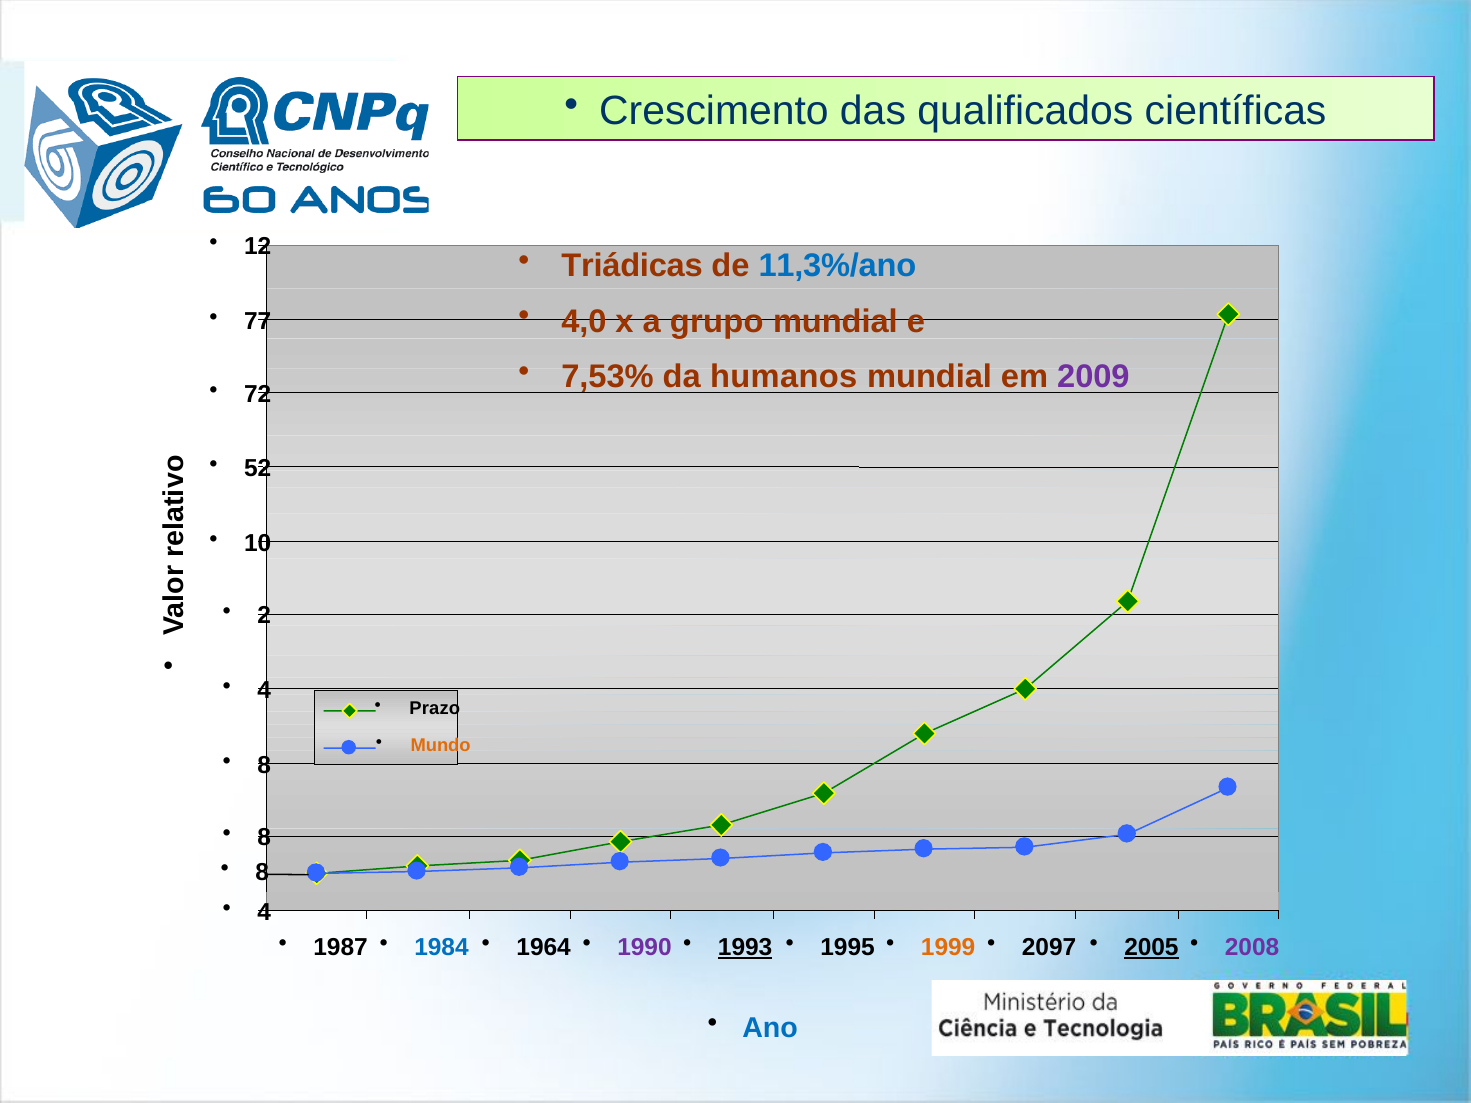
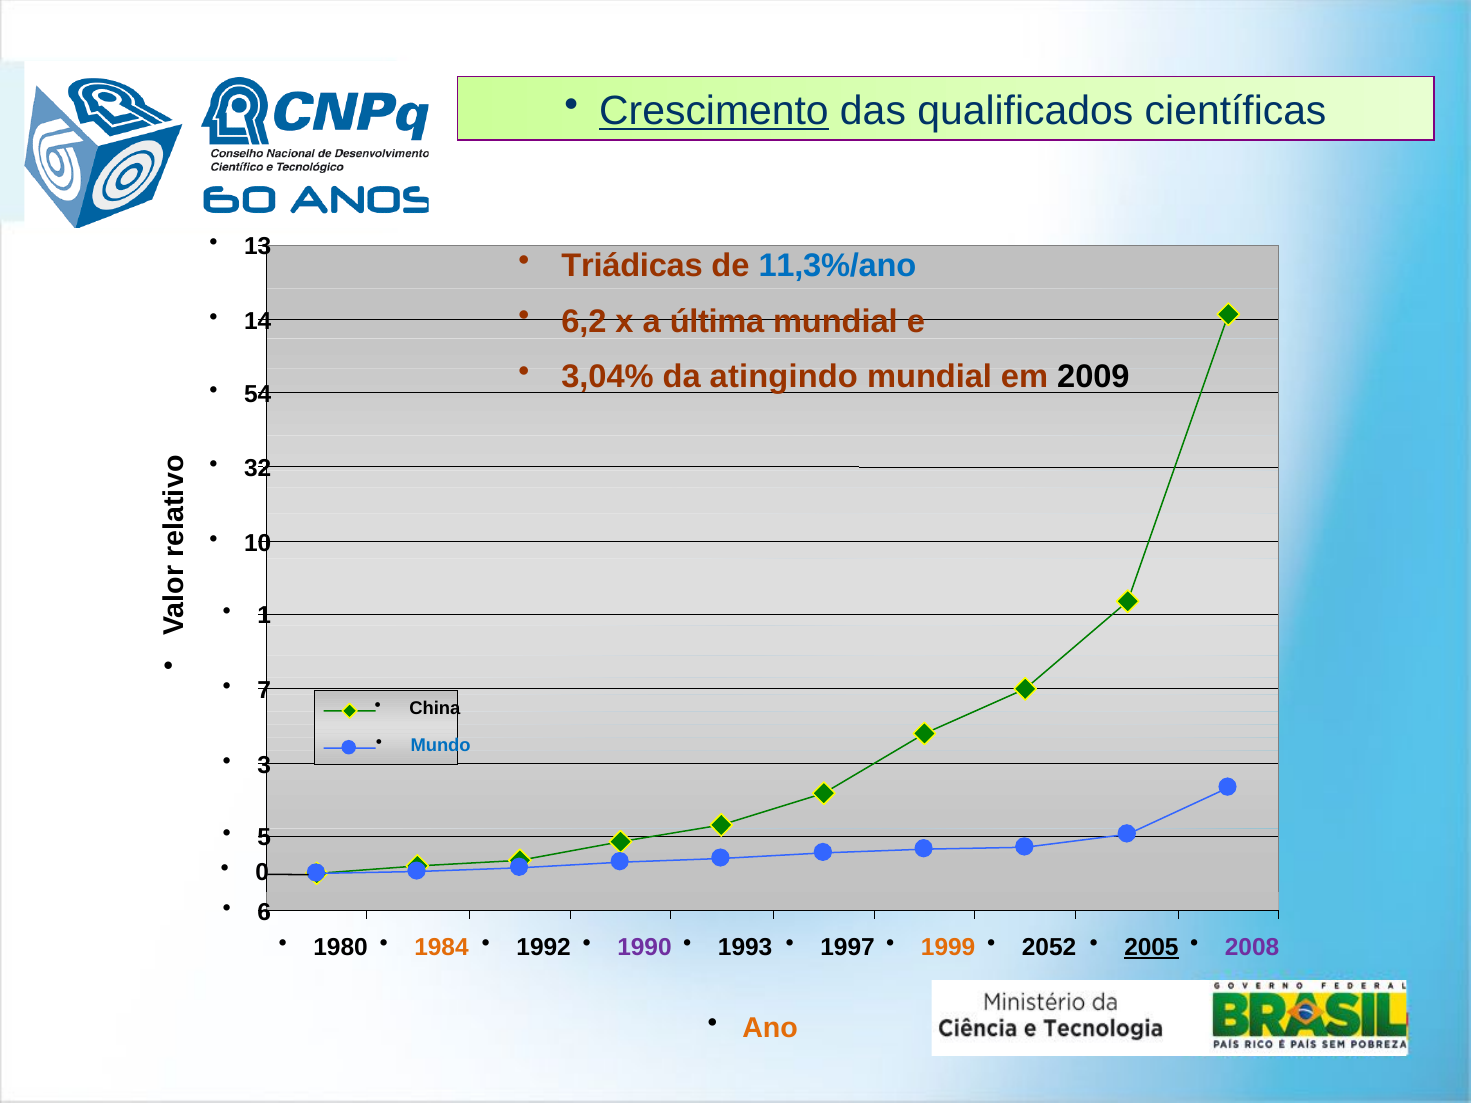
Crescimento underline: none -> present
12: 12 -> 13
4,0: 4,0 -> 6,2
grupo: grupo -> última
77: 77 -> 14
7,53%: 7,53% -> 3,04%
humanos: humanos -> atingindo
2009 colour: purple -> black
72: 72 -> 54
52: 52 -> 32
2: 2 -> 1
4 at (264, 691): 4 -> 7
Prazo: Prazo -> China
Mundo colour: orange -> blue
8 at (264, 765): 8 -> 3
8 at (264, 838): 8 -> 5
8 at (262, 872): 8 -> 0
4 at (264, 912): 4 -> 6
1987: 1987 -> 1980
1984 colour: blue -> orange
1964: 1964 -> 1992
1993 underline: present -> none
1995: 1995 -> 1997
2097: 2097 -> 2052
Ano colour: blue -> orange
